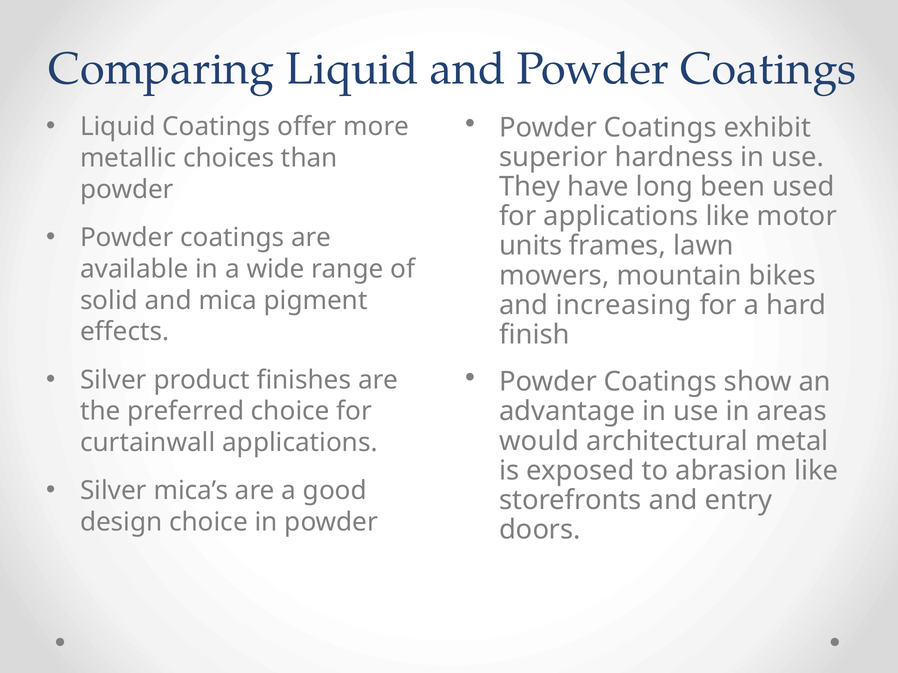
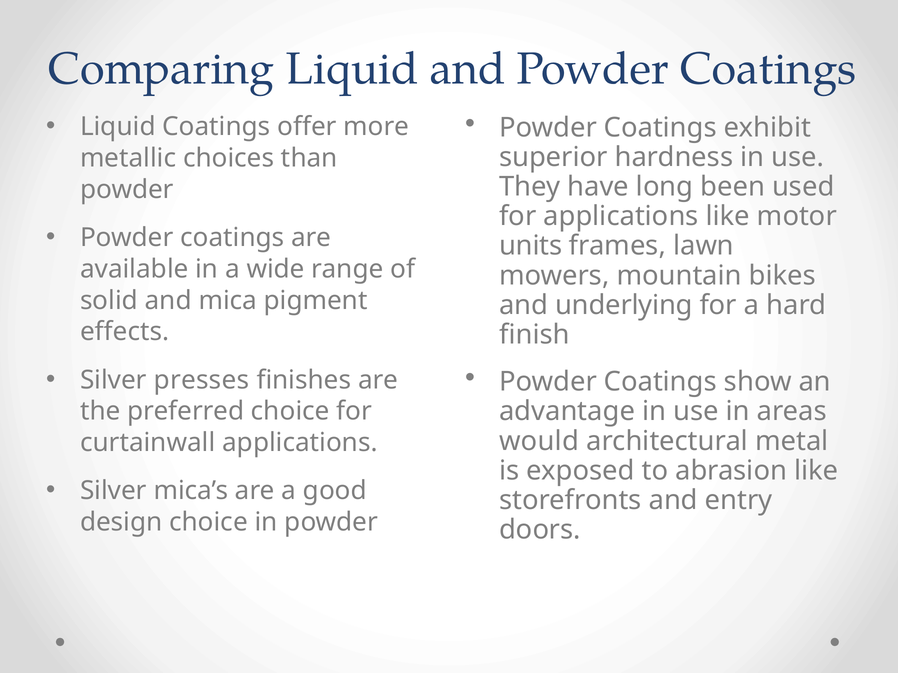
increasing: increasing -> underlying
product: product -> presses
